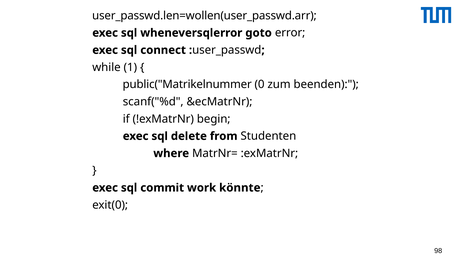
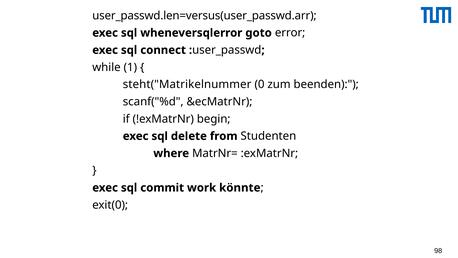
user_passwd.len=wollen(user_passwd.arr: user_passwd.len=wollen(user_passwd.arr -> user_passwd.len=versus(user_passwd.arr
public("Matrikelnummer: public("Matrikelnummer -> steht("Matrikelnummer
